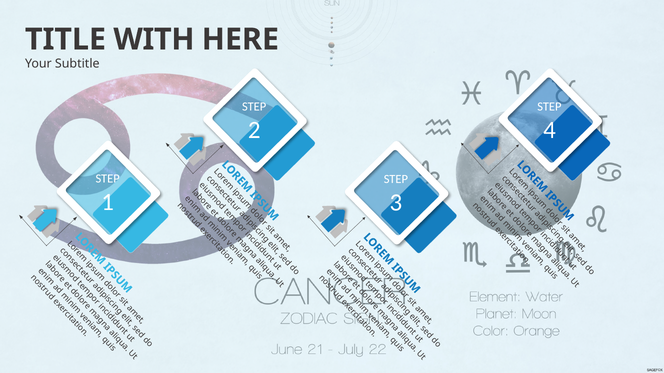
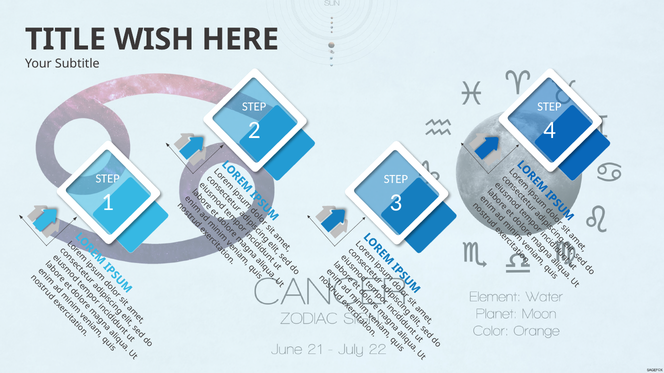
WITH: WITH -> WISH
